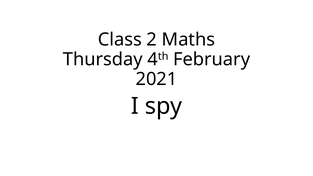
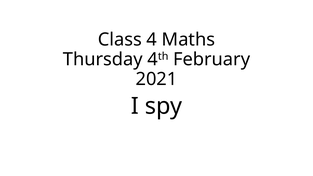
Class 2: 2 -> 4
